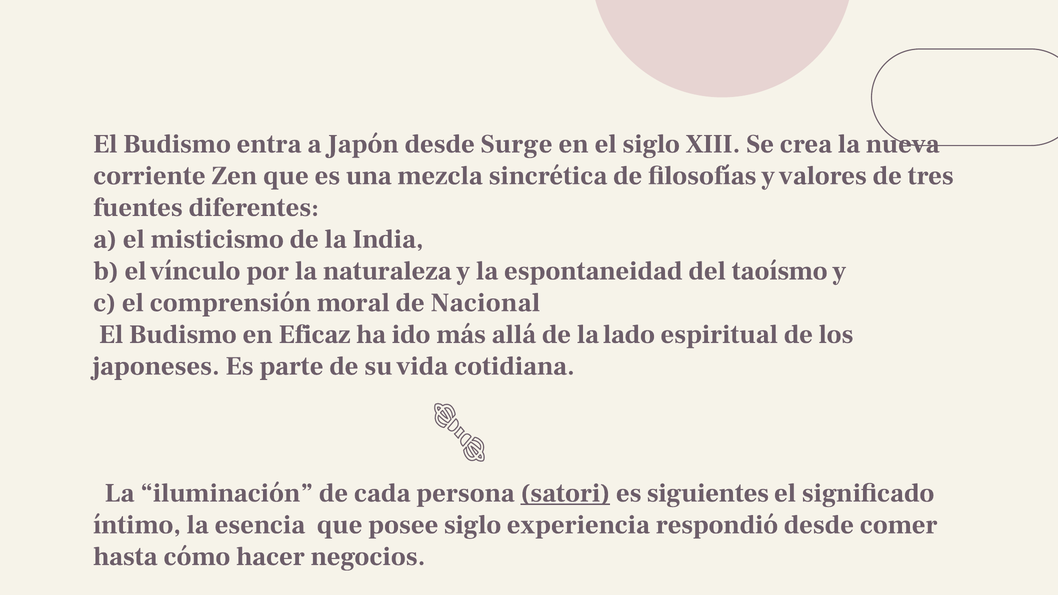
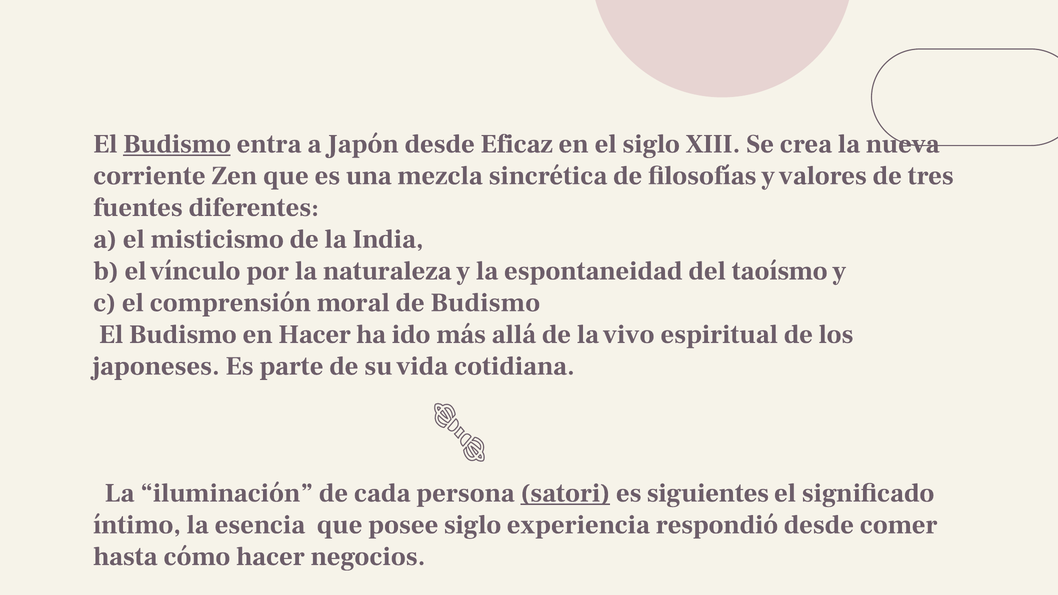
Budismo at (177, 144) underline: none -> present
Surge: Surge -> Eficaz
de Nacional: Nacional -> Budismo
en Eficaz: Eficaz -> Hacer
lado: lado -> vivo
